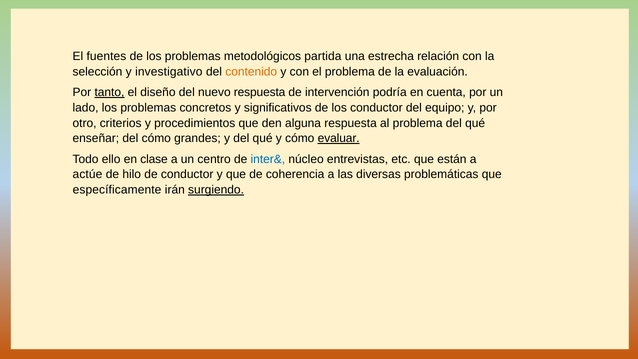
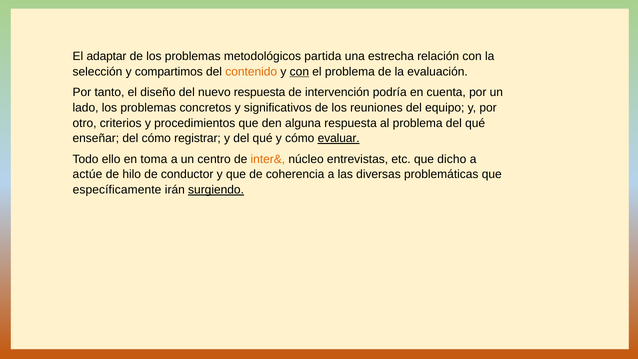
fuentes: fuentes -> adaptar
investigativo: investigativo -> compartimos
con at (299, 72) underline: none -> present
tanto underline: present -> none
los conductor: conductor -> reuniones
grandes: grandes -> registrar
clase: clase -> toma
inter& colour: blue -> orange
están: están -> dicho
